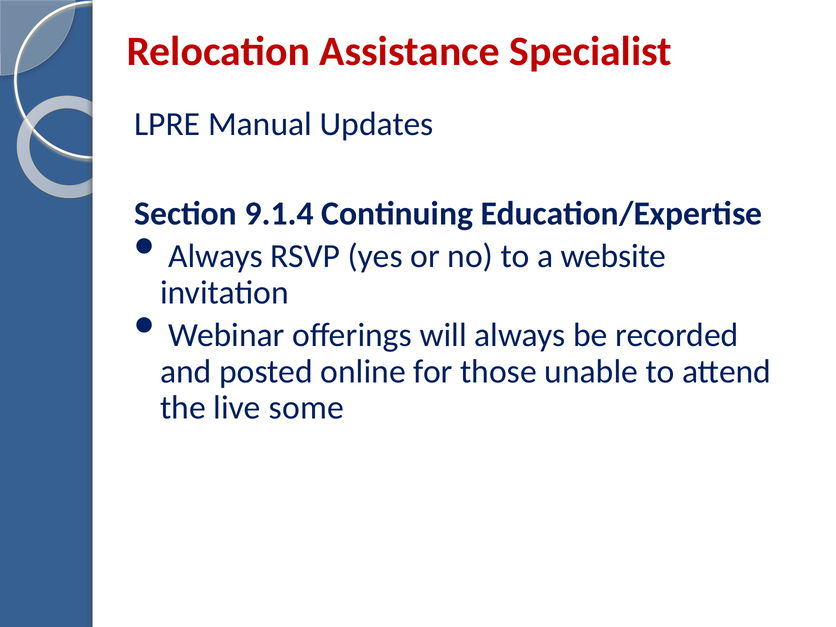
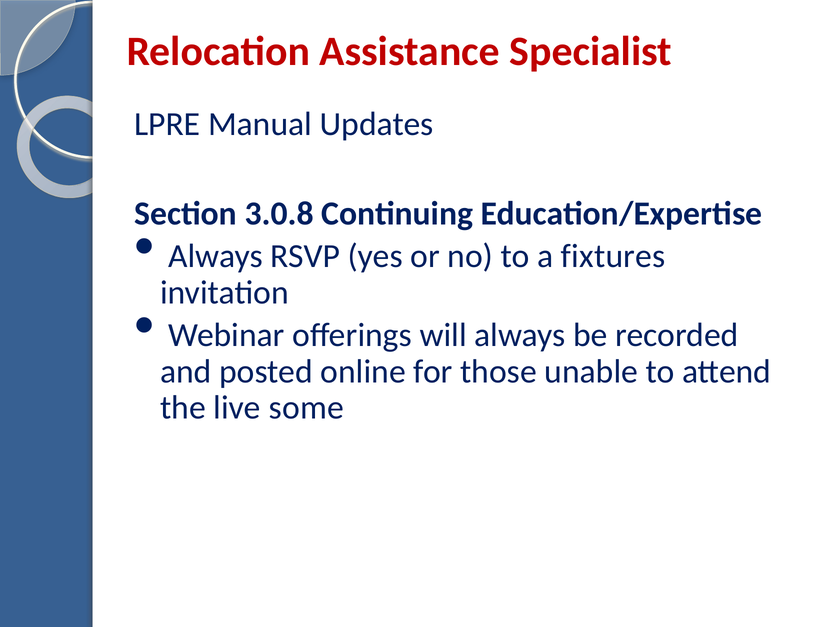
9.1.4: 9.1.4 -> 3.0.8
website: website -> fixtures
